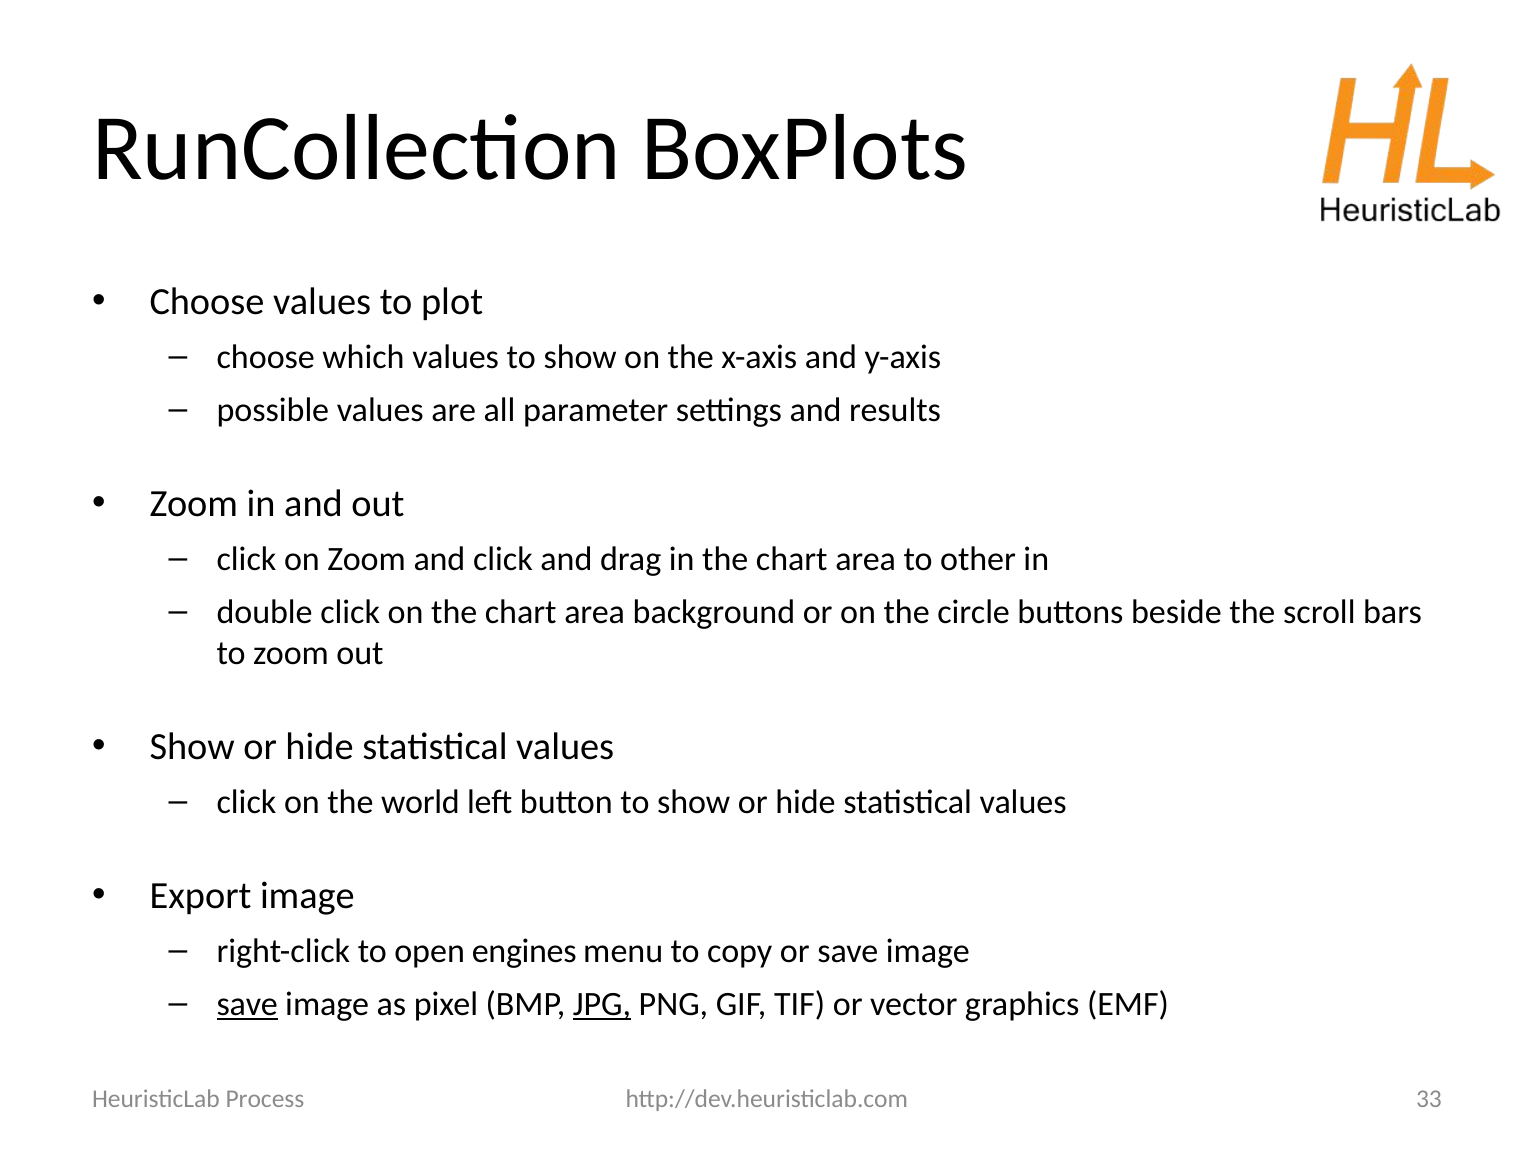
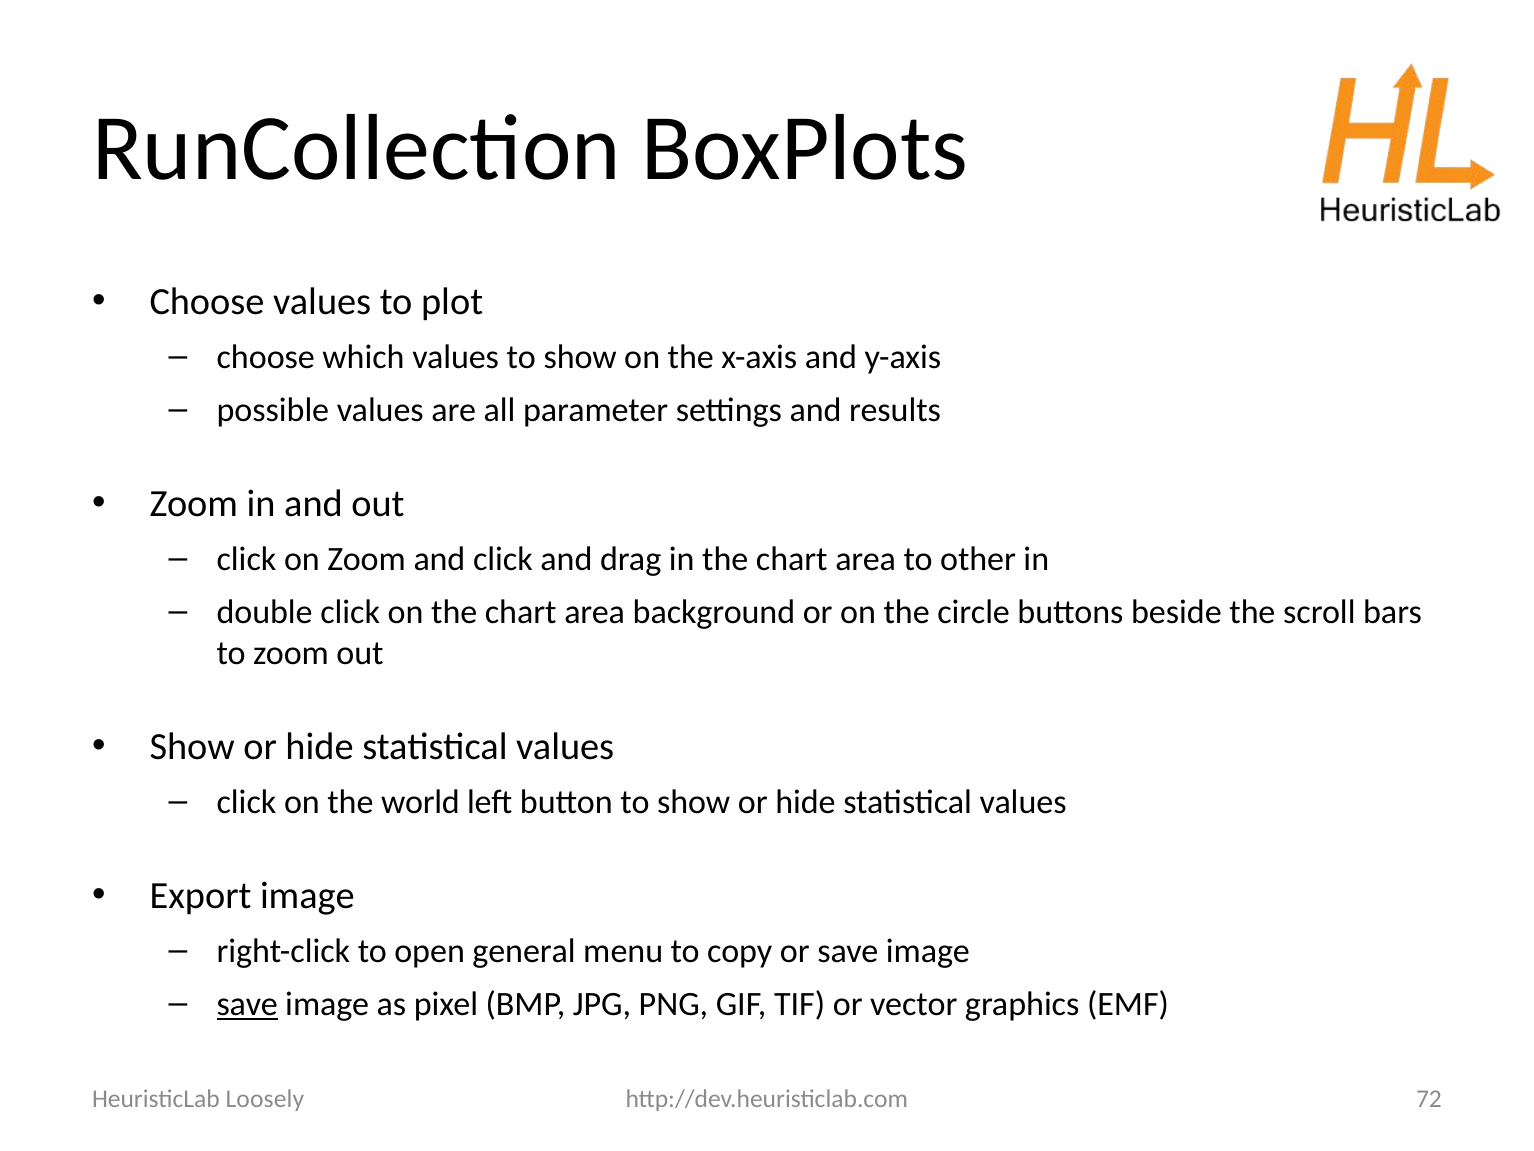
engines: engines -> general
JPG underline: present -> none
33: 33 -> 72
Process: Process -> Loosely
